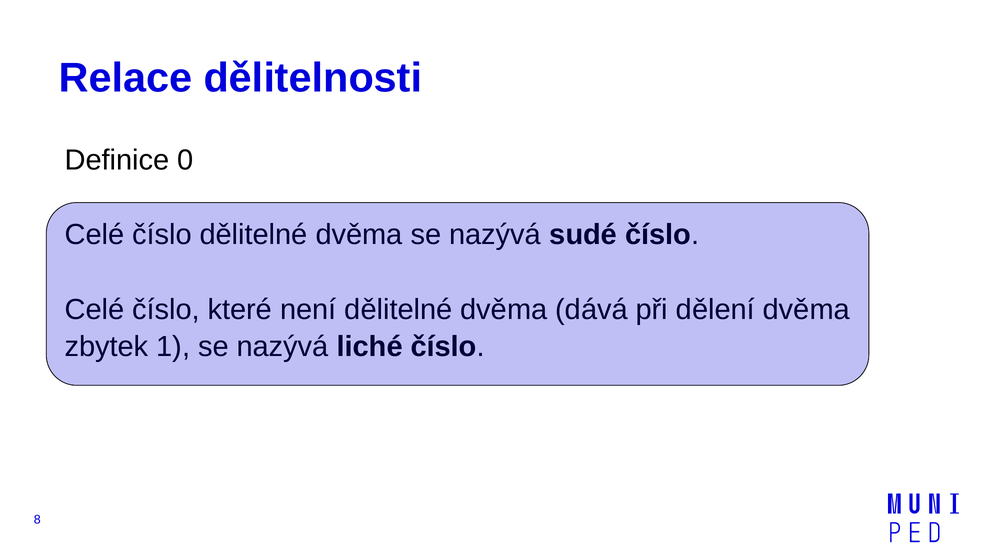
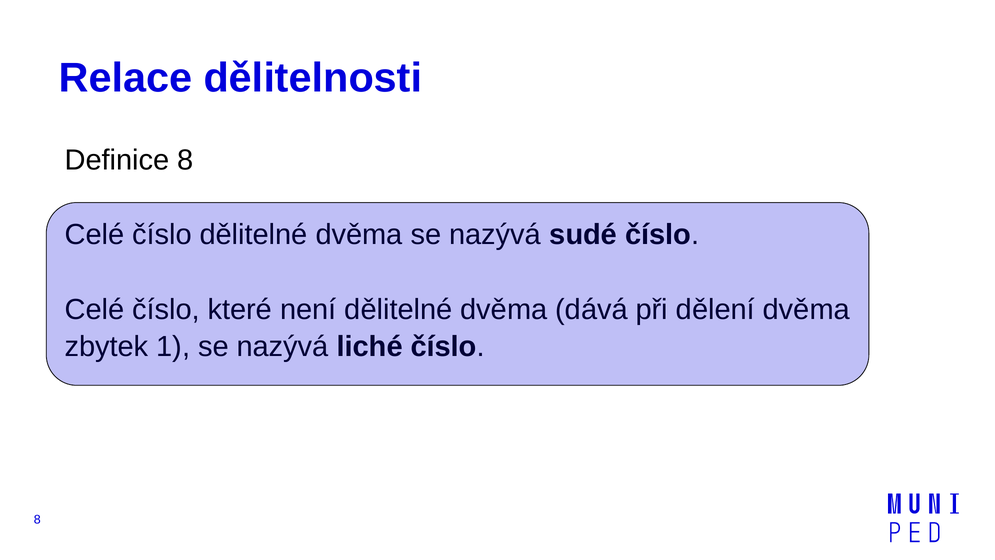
Definice 0: 0 -> 8
